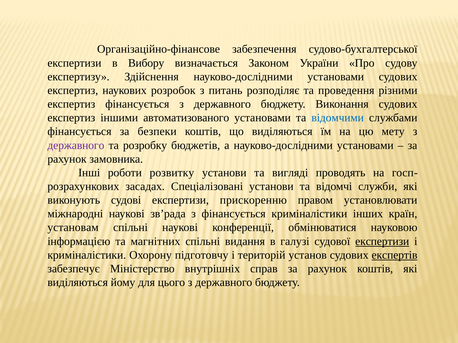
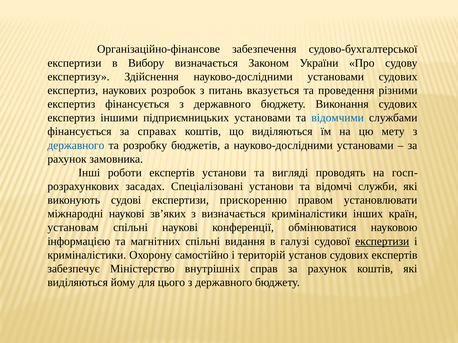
розподіляє: розподіляє -> вказується
автоматизованого: автоматизованого -> підприємницьких
безпеки: безпеки -> справах
державного at (76, 145) colour: purple -> blue
роботи розвитку: розвитку -> експертів
зв’рада: зв’рада -> зв’яких
з фінансується: фінансується -> визначається
підготовчу: підготовчу -> самостійно
експертів at (395, 255) underline: present -> none
